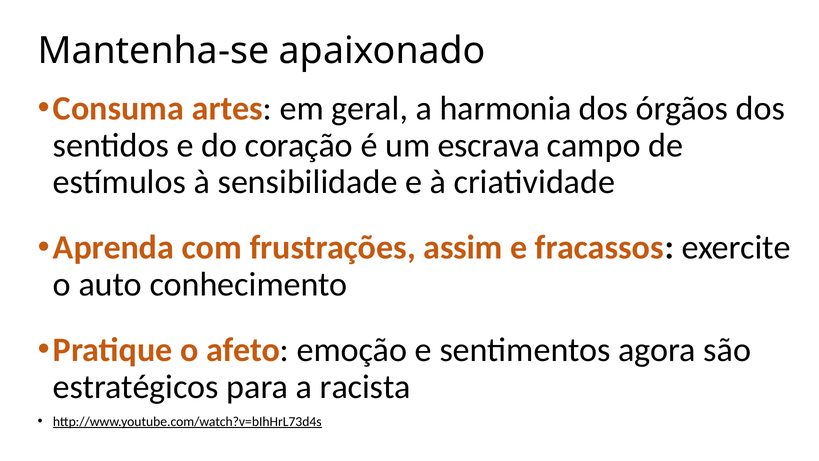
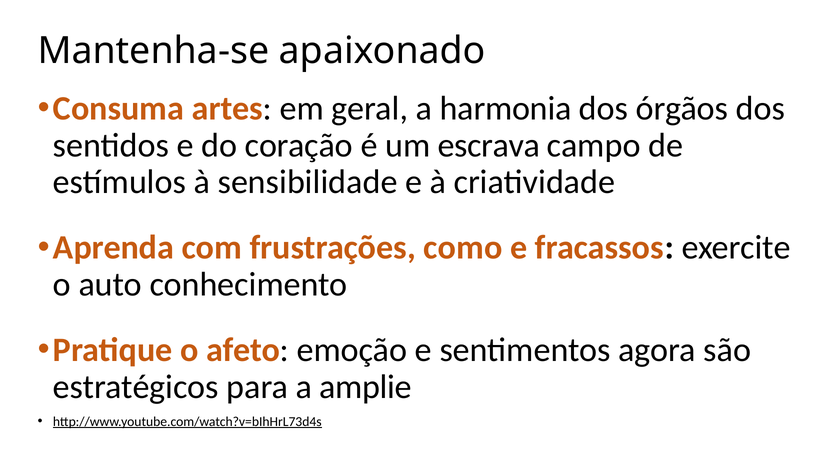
assim: assim -> como
racista: racista -> amplie
